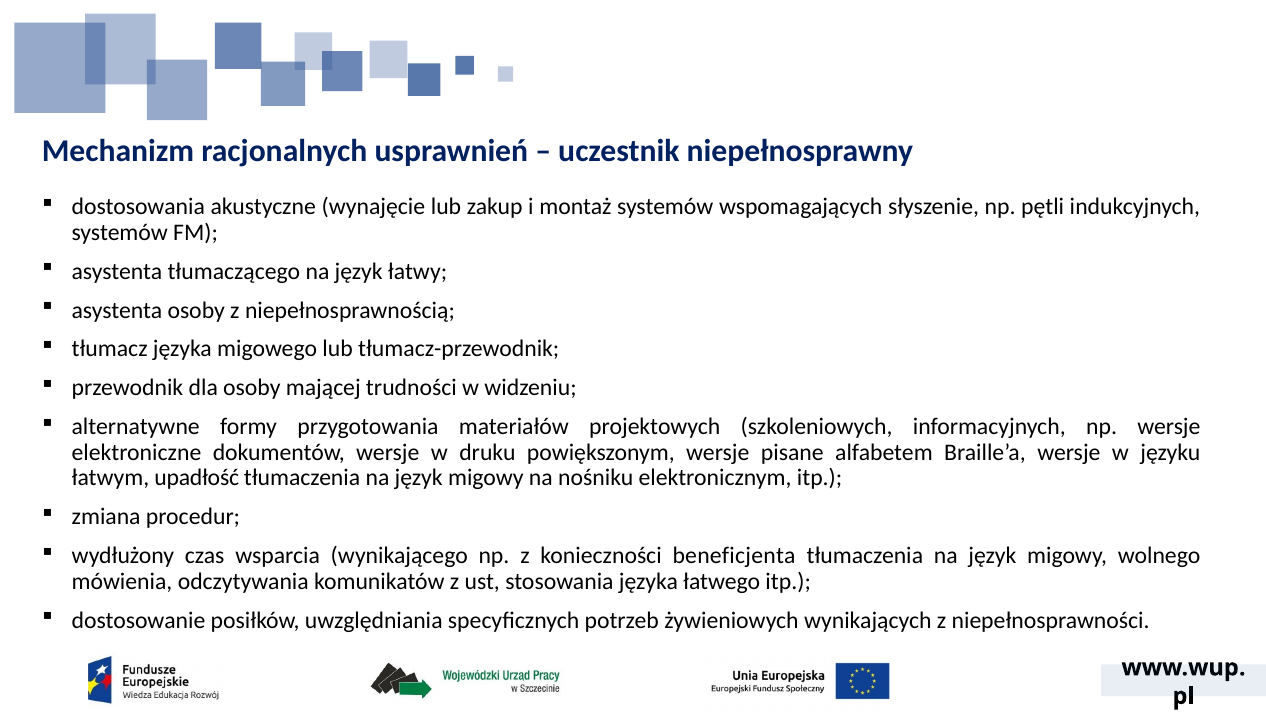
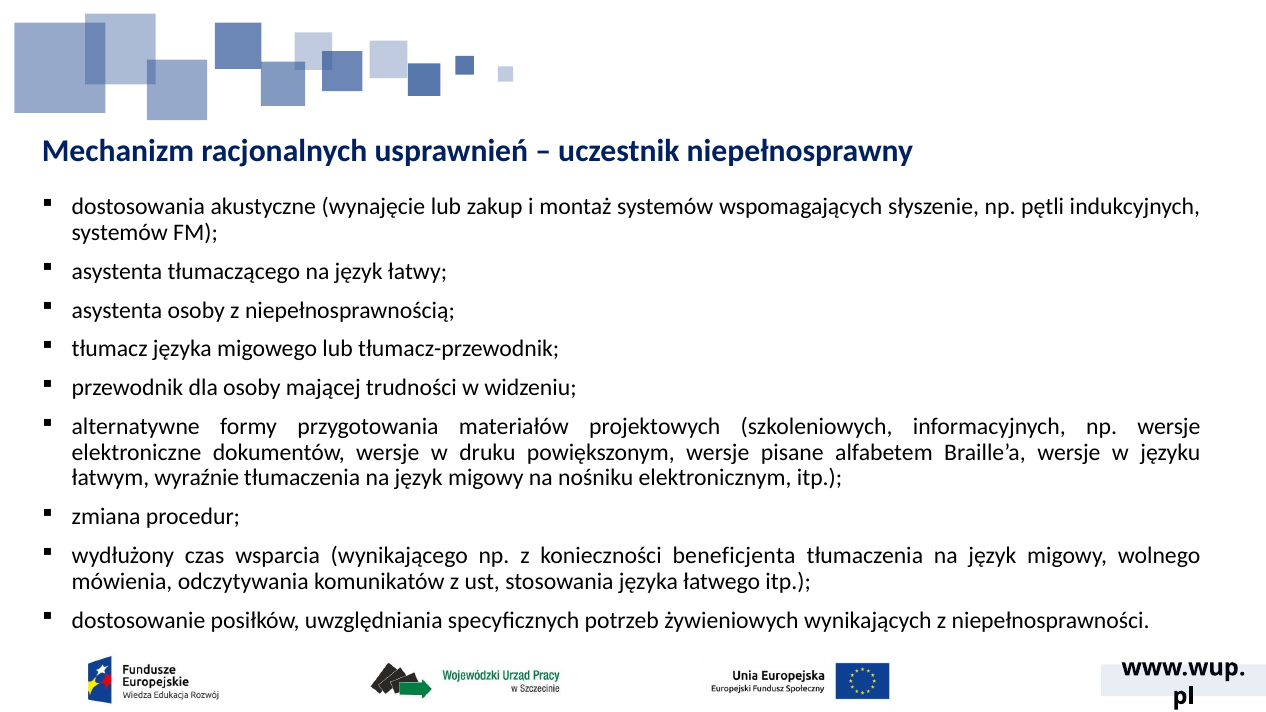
upadłość: upadłość -> wyraźnie
